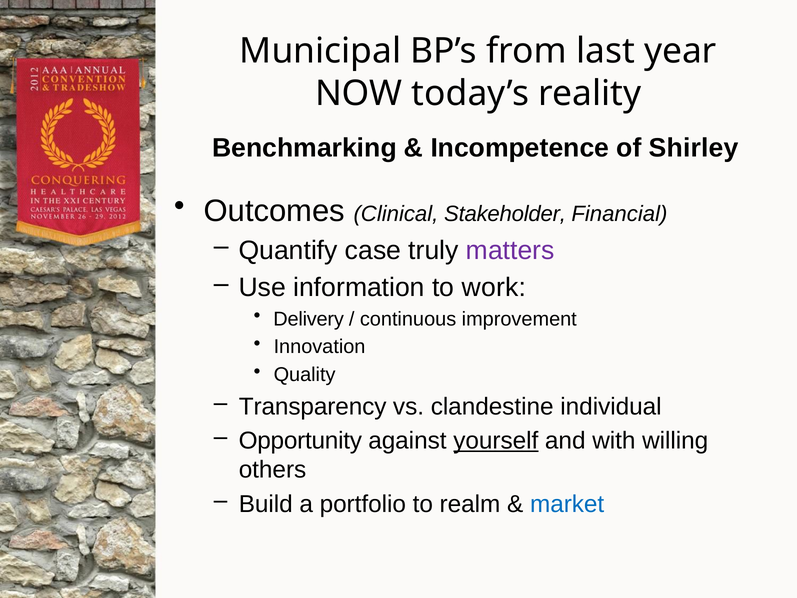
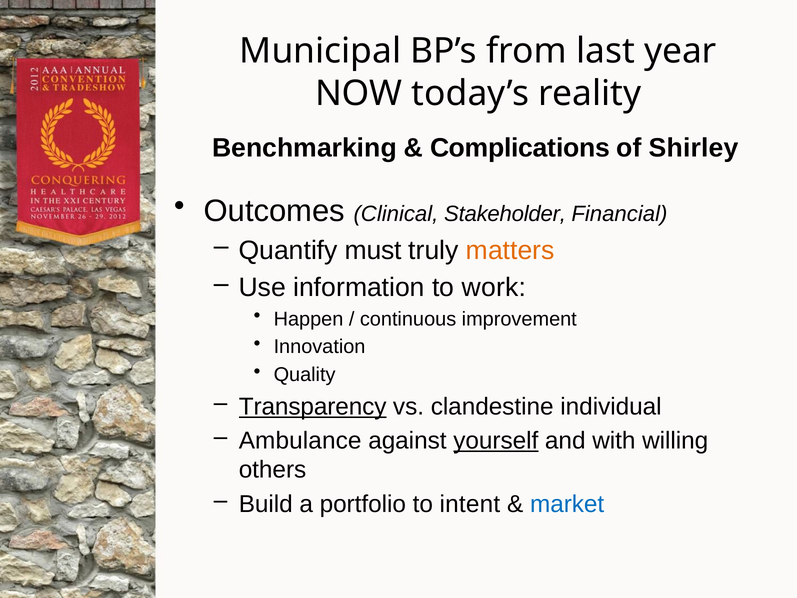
Incompetence: Incompetence -> Complications
case: case -> must
matters colour: purple -> orange
Delivery: Delivery -> Happen
Transparency underline: none -> present
Opportunity: Opportunity -> Ambulance
realm: realm -> intent
